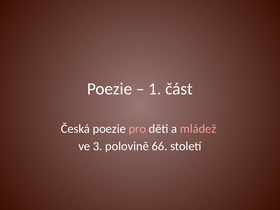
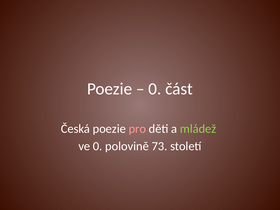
1 at (155, 89): 1 -> 0
mládež colour: pink -> light green
ve 3: 3 -> 0
66: 66 -> 73
